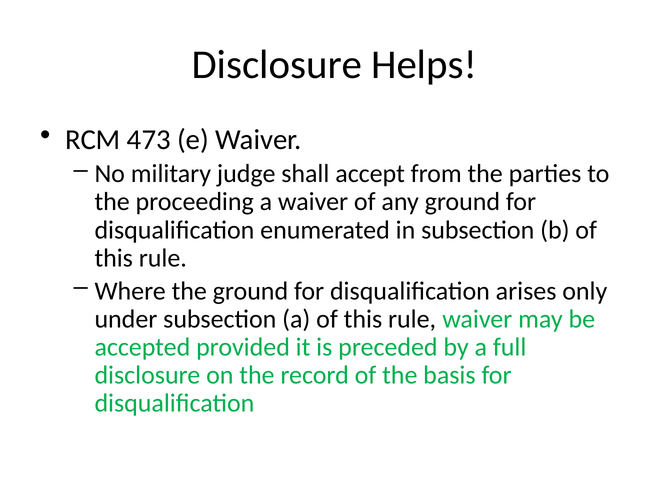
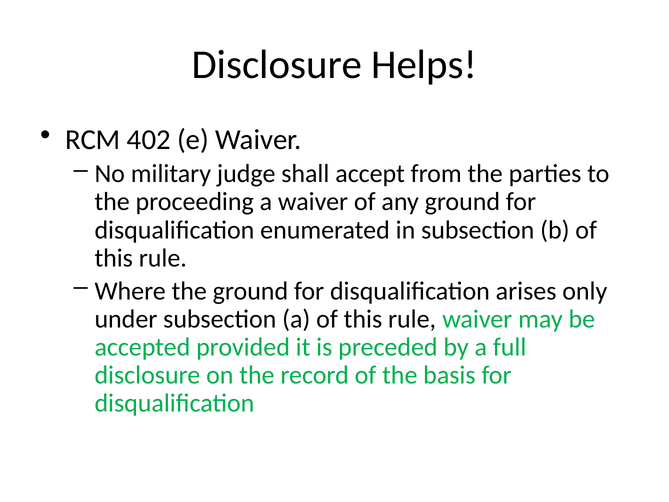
473: 473 -> 402
